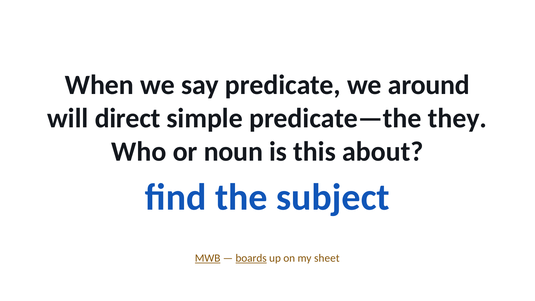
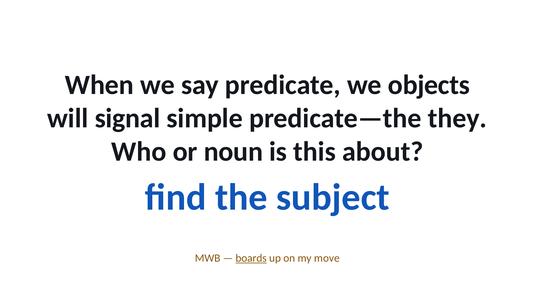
around: around -> objects
direct: direct -> signal
MWB underline: present -> none
sheet: sheet -> move
